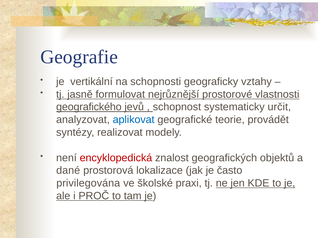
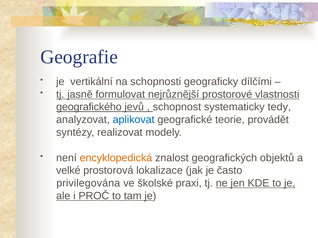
vztahy: vztahy -> dílčími
určit: určit -> tedy
encyklopedická colour: red -> orange
dané: dané -> velké
